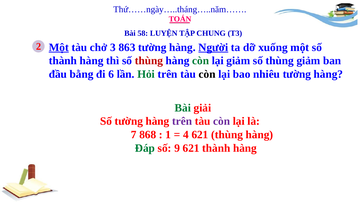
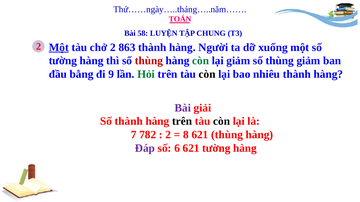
chở 3: 3 -> 2
863 tường: tường -> thành
Người underline: present -> none
thành at (63, 61): thành -> tường
6: 6 -> 9
nhiêu tường: tường -> thành
Bài at (183, 108) colour: green -> purple
Số tường: tường -> thành
trên at (182, 121) colour: purple -> black
còn at (222, 121) colour: purple -> black
868: 868 -> 782
1 at (168, 135): 1 -> 2
4: 4 -> 8
Đáp colour: green -> purple
9: 9 -> 6
621 thành: thành -> tường
